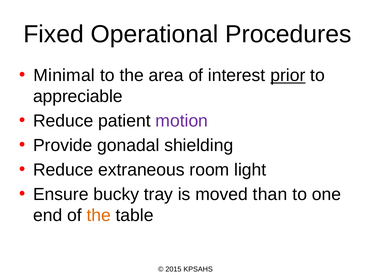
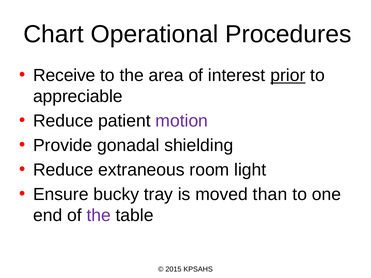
Fixed: Fixed -> Chart
Minimal: Minimal -> Receive
the at (99, 216) colour: orange -> purple
